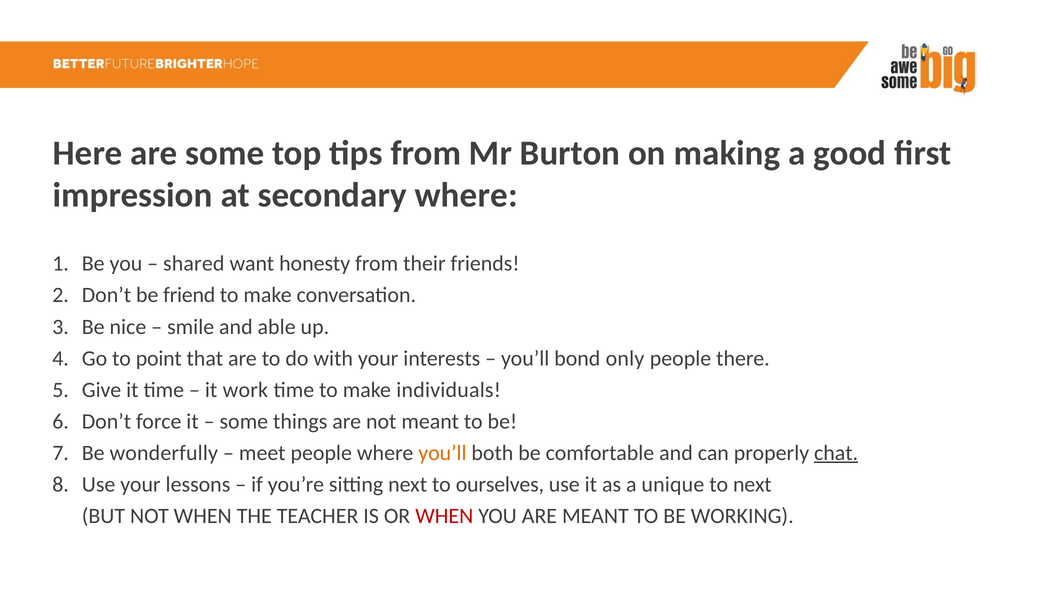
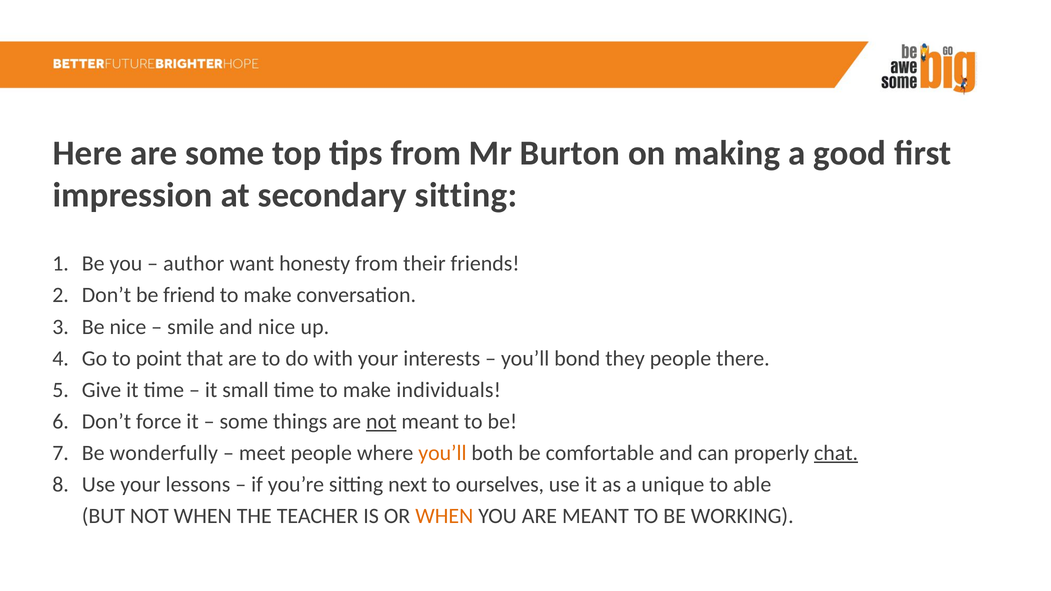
secondary where: where -> sitting
shared: shared -> author
and able: able -> nice
only: only -> they
work: work -> small
not at (381, 421) underline: none -> present
to next: next -> able
WHEN at (444, 516) colour: red -> orange
